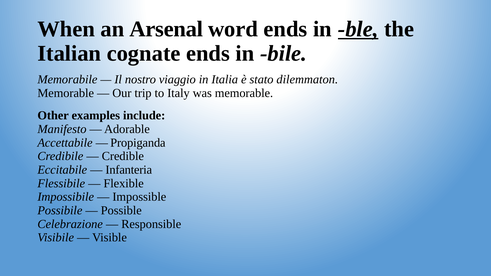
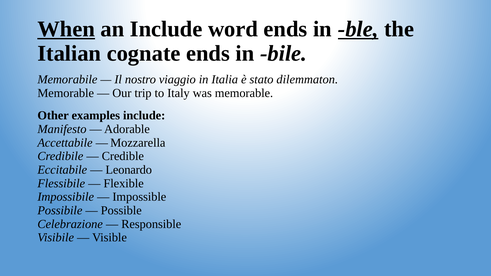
When underline: none -> present
an Arsenal: Arsenal -> Include
Propiganda: Propiganda -> Mozzarella
Infanteria: Infanteria -> Leonardo
